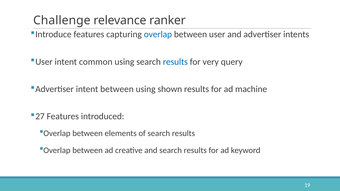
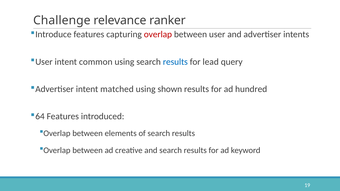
overlap at (158, 34) colour: blue -> red
very: very -> lead
intent between: between -> matched
machine: machine -> hundred
27: 27 -> 64
